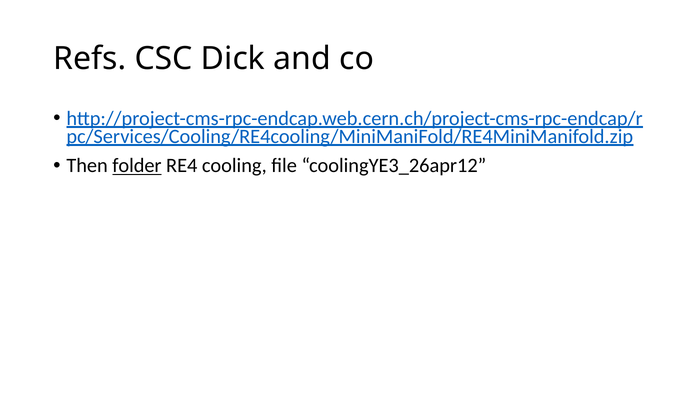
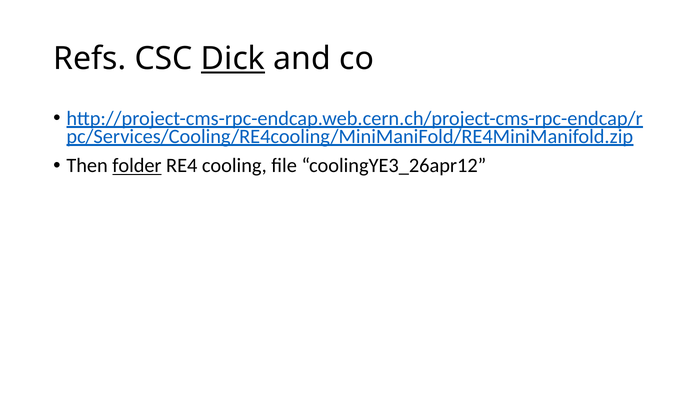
Dick underline: none -> present
